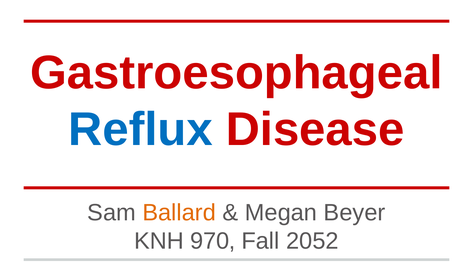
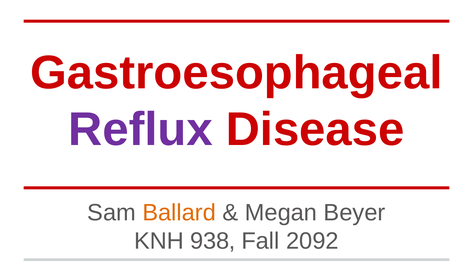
Reflux colour: blue -> purple
970: 970 -> 938
2052: 2052 -> 2092
